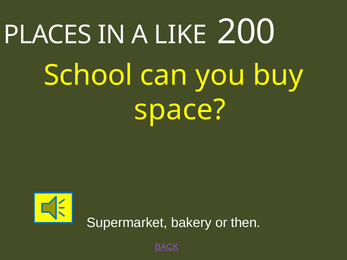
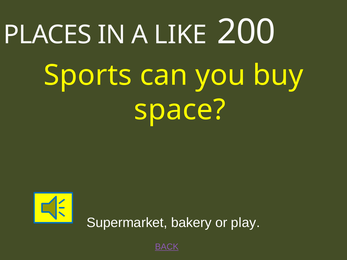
School: School -> Sports
then: then -> play
